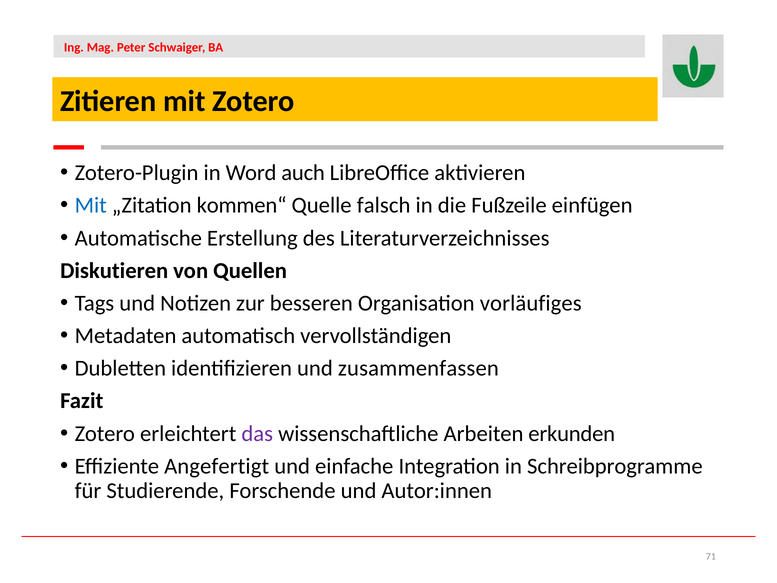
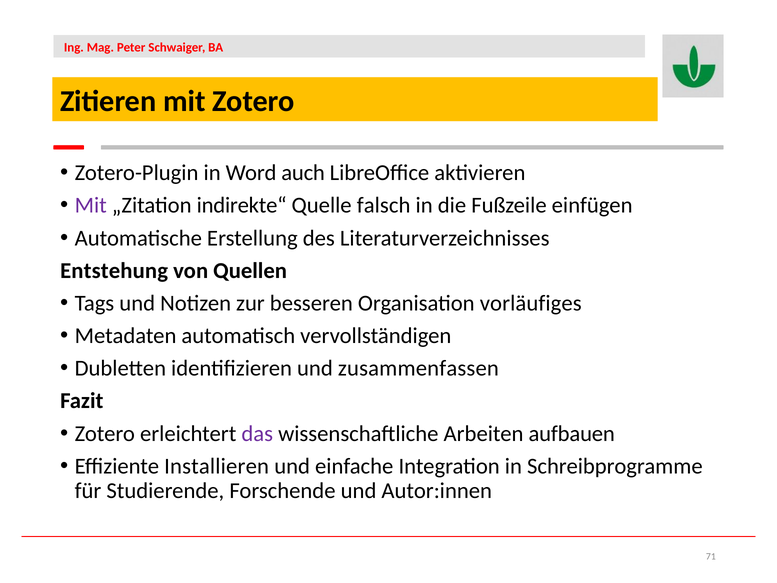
Mit at (91, 205) colour: blue -> purple
kommen“: kommen“ -> indirekte“
Diskutieren: Diskutieren -> Entstehung
erkunden: erkunden -> aufbauen
Angefertigt: Angefertigt -> Installieren
